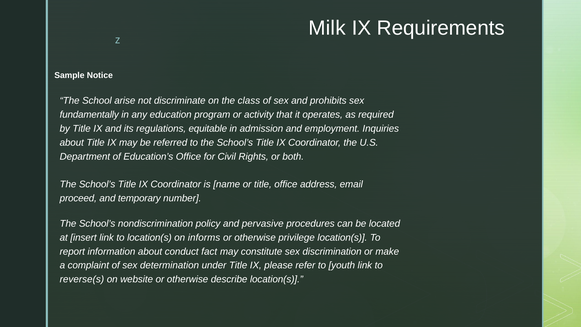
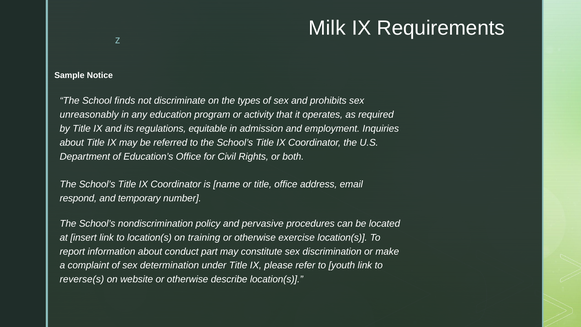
arise: arise -> finds
class: class -> types
fundamentally: fundamentally -> unreasonably
proceed: proceed -> respond
informs: informs -> training
privilege: privilege -> exercise
fact: fact -> part
